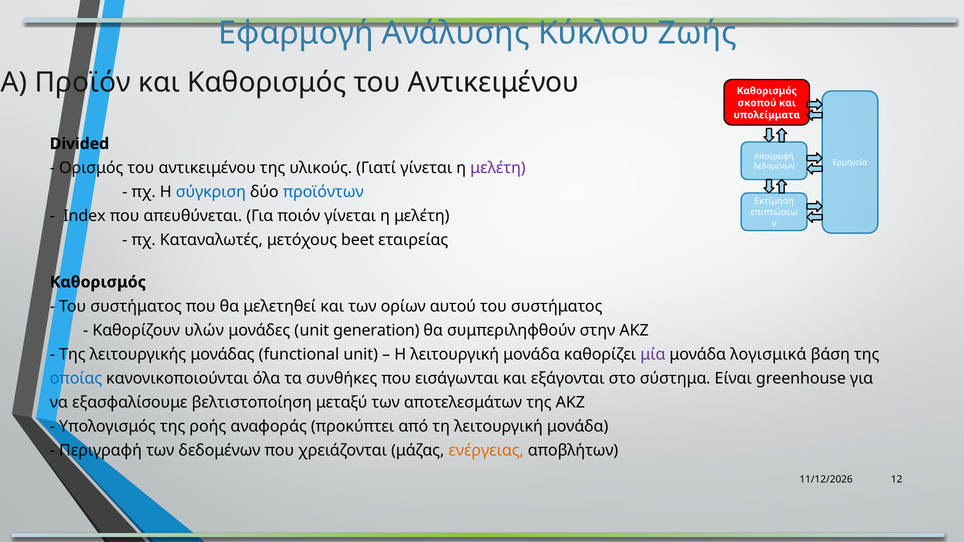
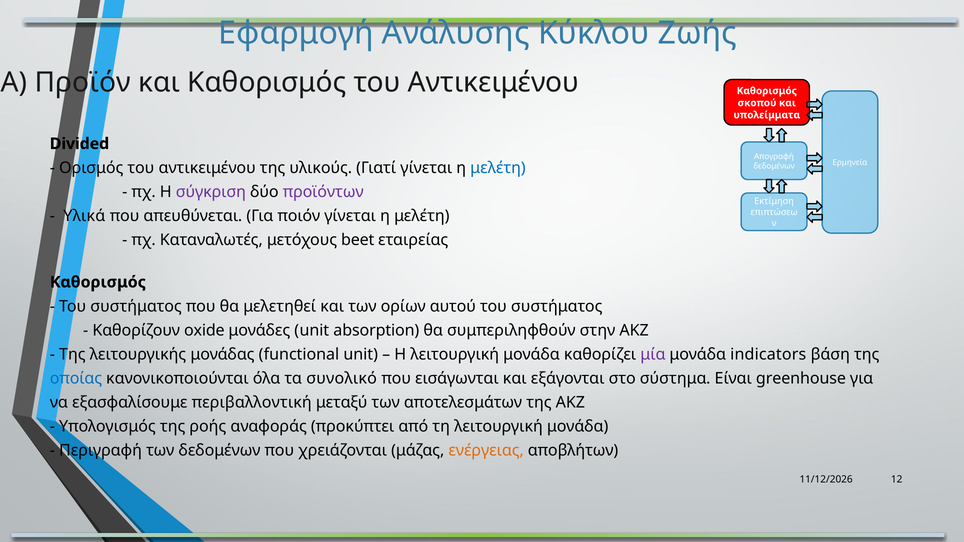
μελέτη at (498, 168) colour: purple -> blue
σύγκριση colour: blue -> purple
προϊόντων colour: blue -> purple
Index: Index -> Υλικά
υλών: υλών -> oxide
generation: generation -> absorption
λογισμικά: λογισμικά -> indicators
συνθήκες: συνθήκες -> συνολικό
βελτιστοποίηση: βελτιστοποίηση -> περιβαλλοντική
